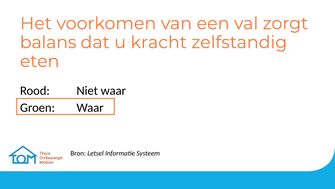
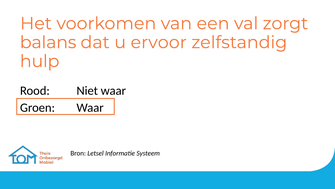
kracht: kracht -> ervoor
eten: eten -> hulp
